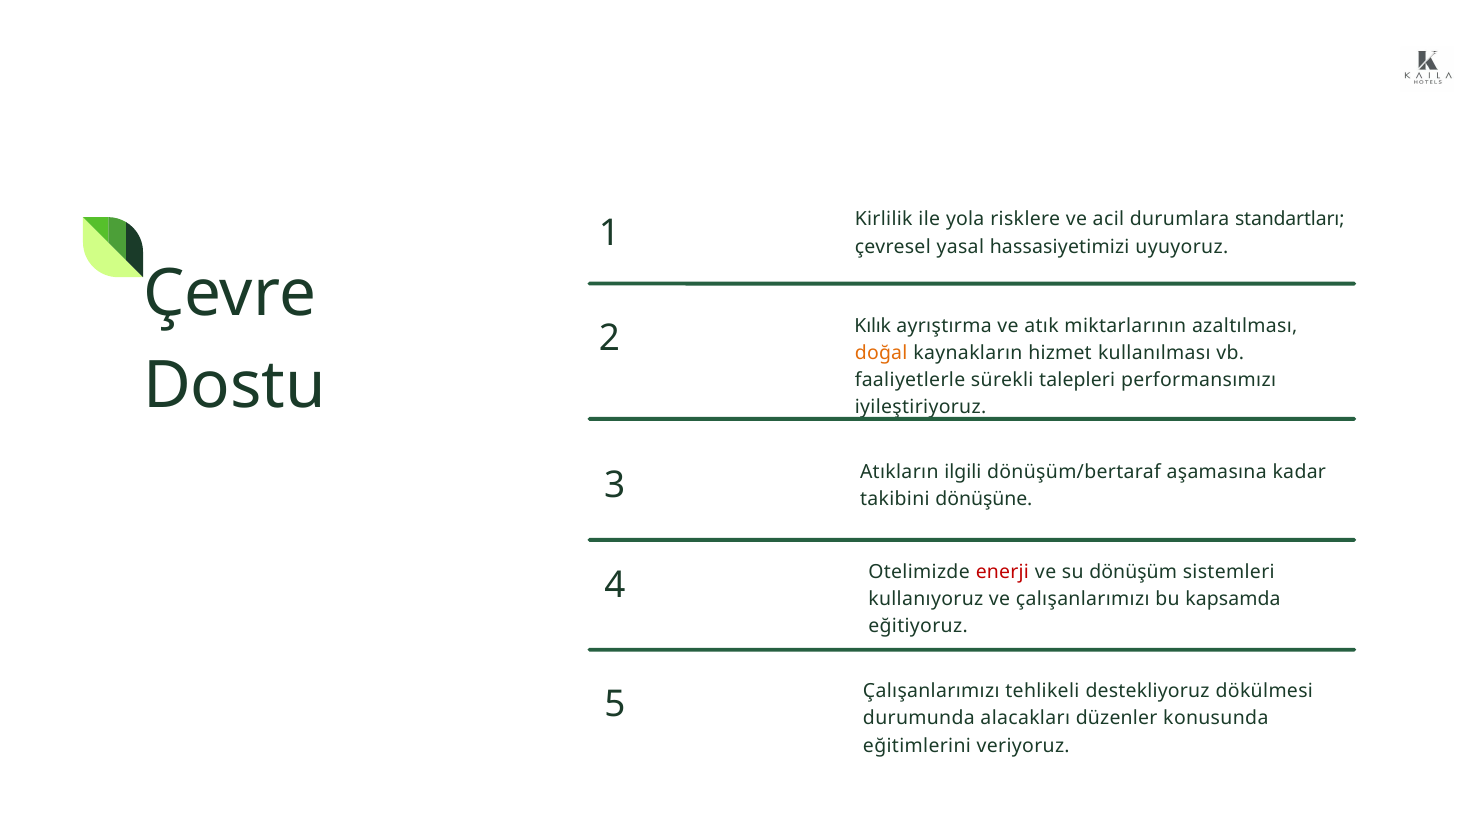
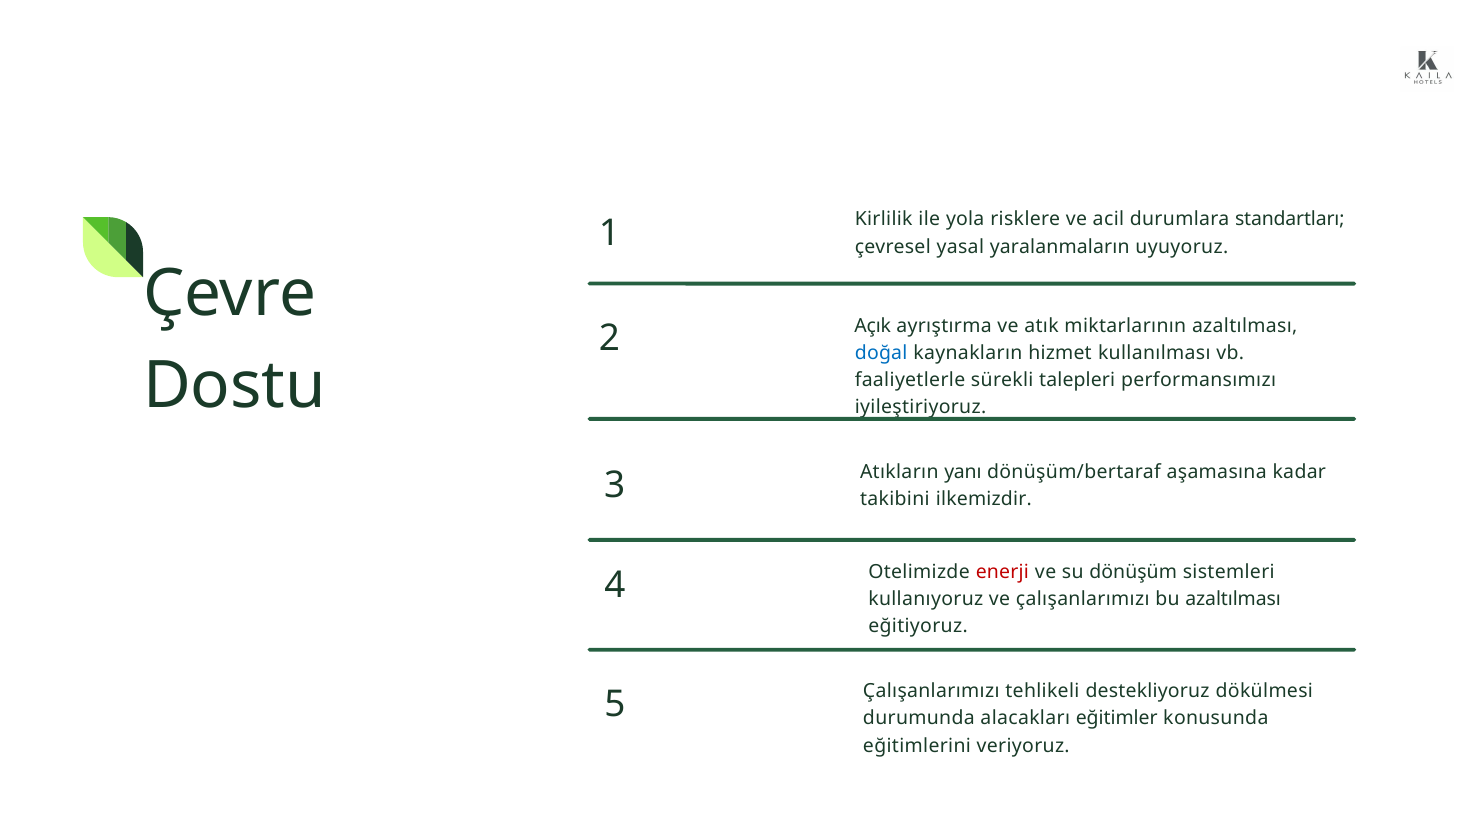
hassasiyetimizi: hassasiyetimizi -> yaralanmaların
Kılık: Kılık -> Açık
doğal colour: orange -> blue
ilgili: ilgili -> yanı
dönüşüne: dönüşüne -> ilkemizdir
bu kapsamda: kapsamda -> azaltılması
düzenler: düzenler -> eğitimler
